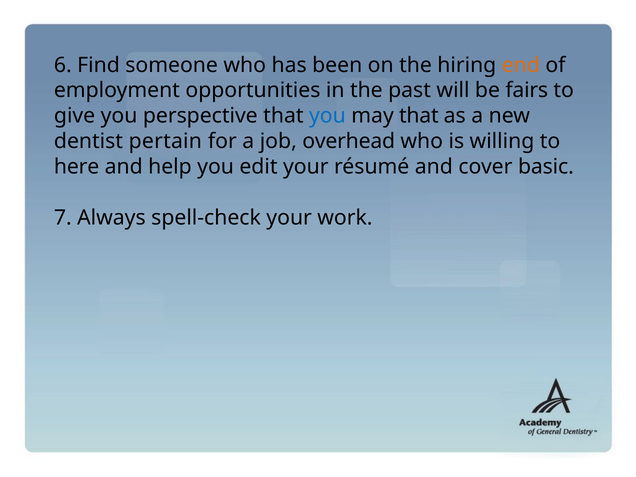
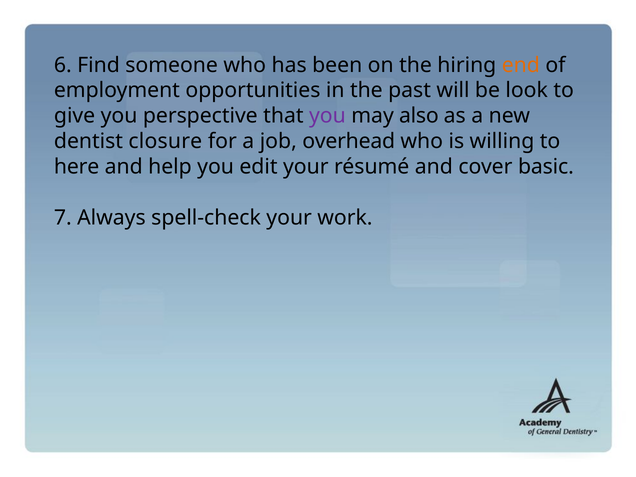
fairs: fairs -> look
you at (327, 116) colour: blue -> purple
may that: that -> also
pertain: pertain -> closure
